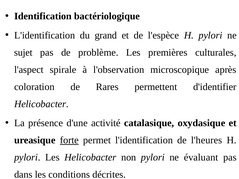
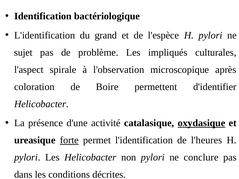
premières: premières -> impliqués
Rares: Rares -> Boire
oxydasique underline: none -> present
évaluant: évaluant -> conclure
